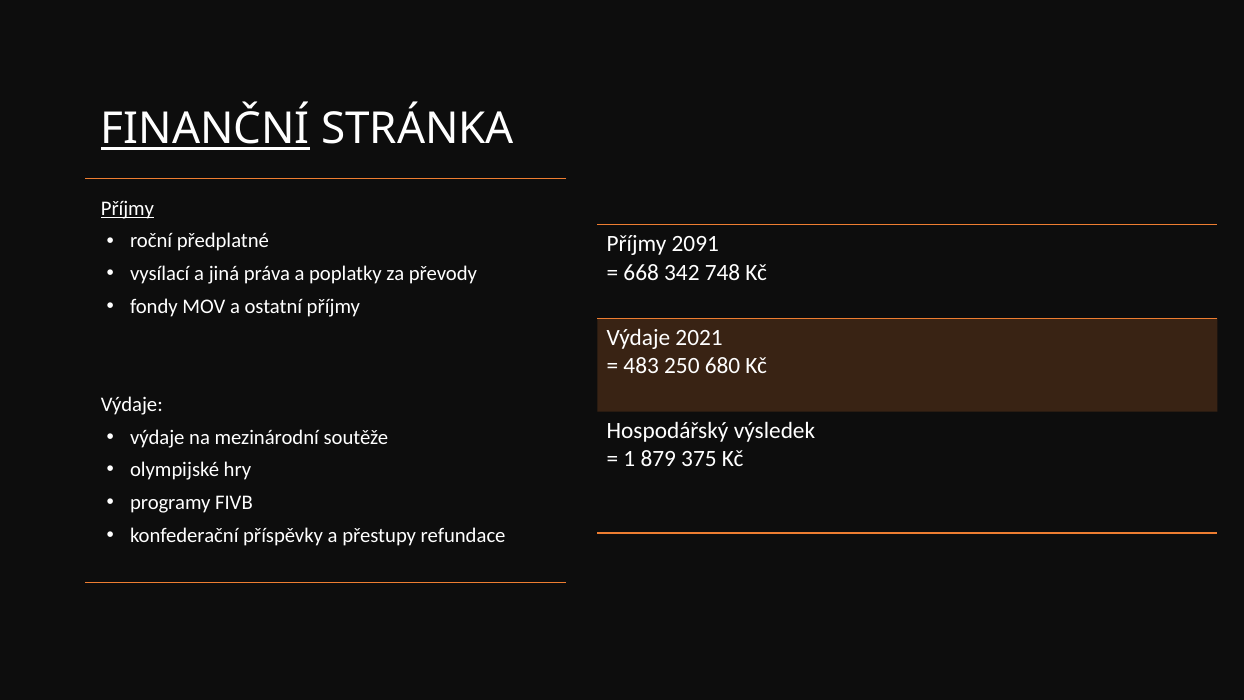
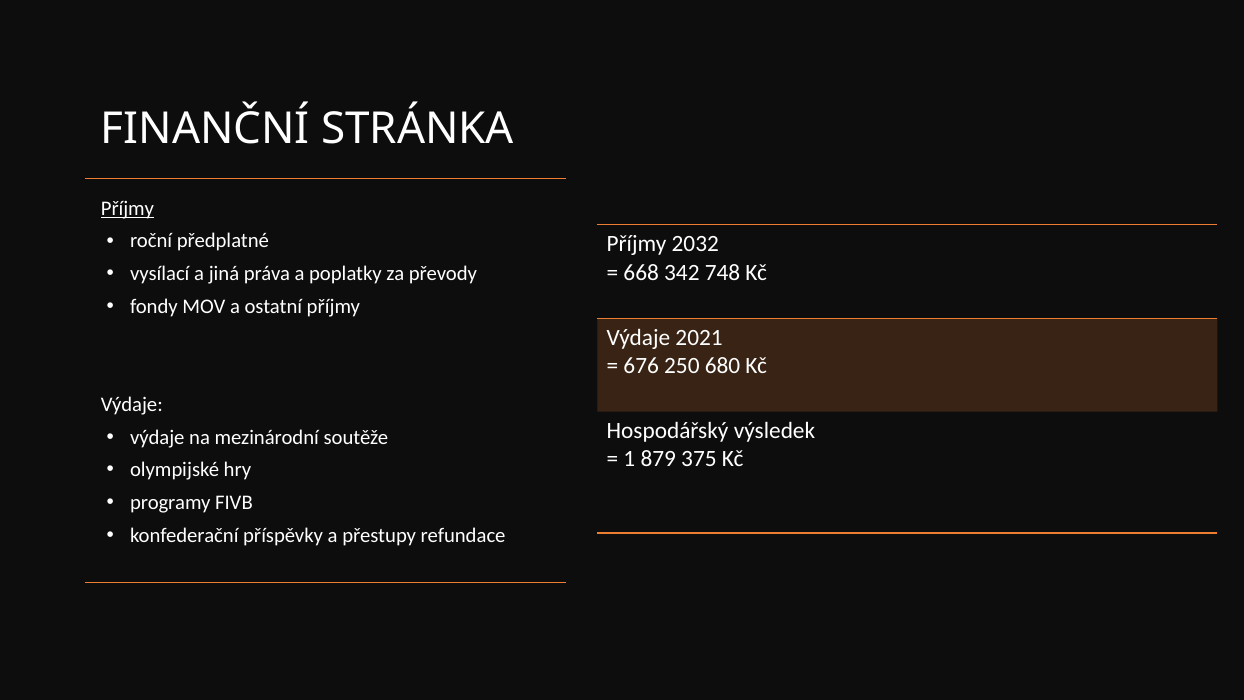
FINANČNÍ underline: present -> none
2091: 2091 -> 2032
483: 483 -> 676
